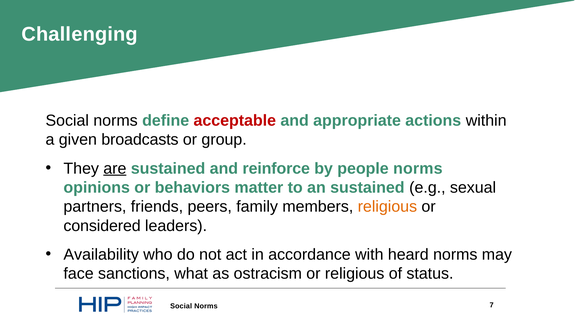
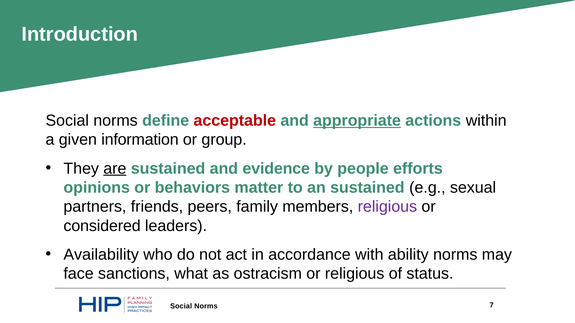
Challenging: Challenging -> Introduction
appropriate underline: none -> present
broadcasts: broadcasts -> information
reinforce: reinforce -> evidence
people norms: norms -> efforts
religious at (387, 207) colour: orange -> purple
heard: heard -> ability
